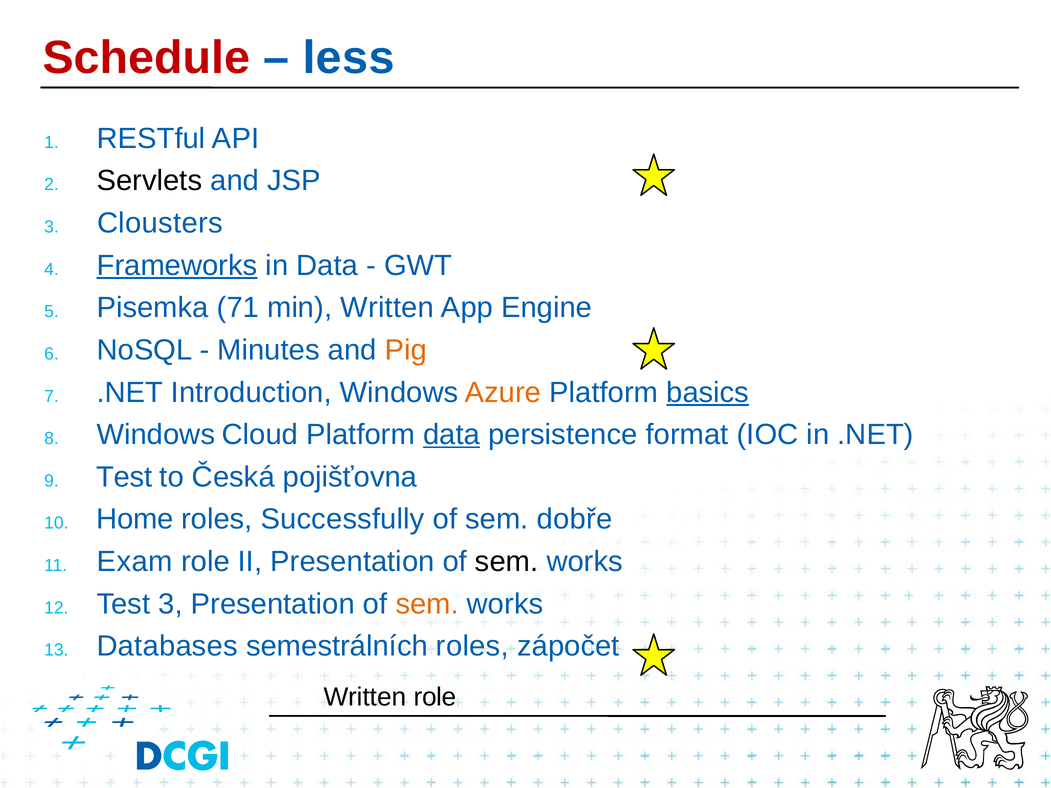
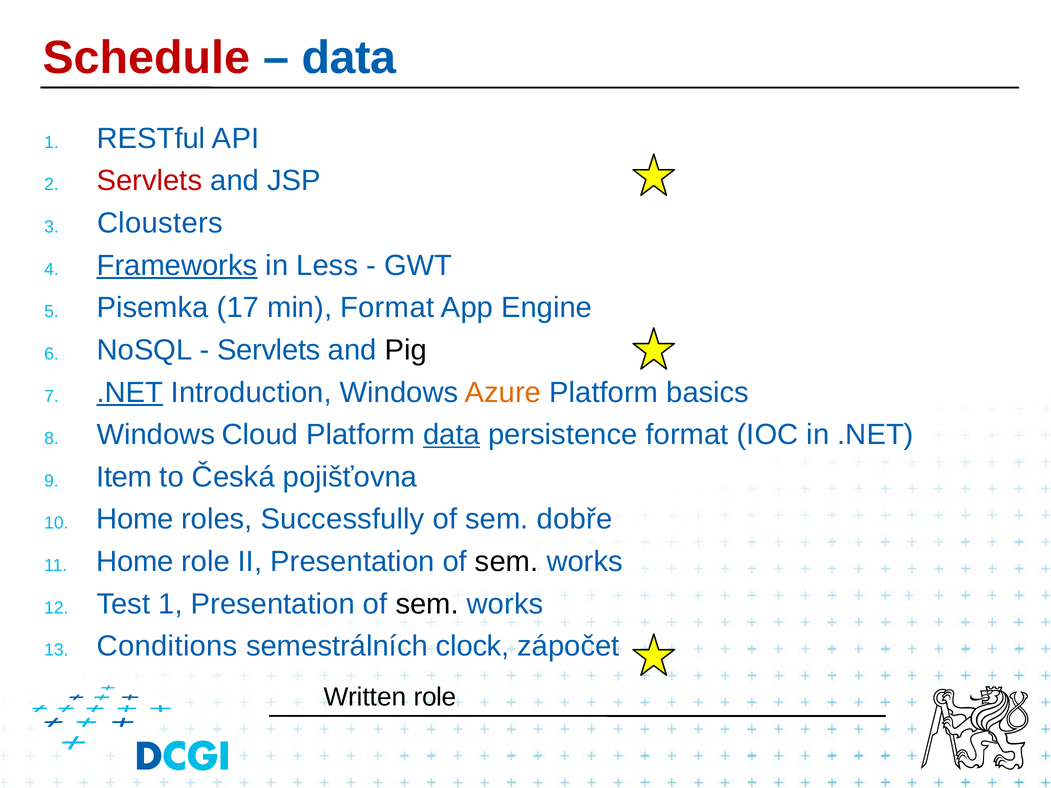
less at (349, 58): less -> data
Servlets at (149, 181) colour: black -> red
in Data: Data -> Less
71: 71 -> 17
min Written: Written -> Format
Minutes at (269, 350): Minutes -> Servlets
Pig colour: orange -> black
.NET at (130, 393) underline: none -> present
basics underline: present -> none
Test at (124, 477): Test -> Item
Exam at (135, 562): Exam -> Home
Test 3: 3 -> 1
sem at (427, 604) colour: orange -> black
Databases: Databases -> Conditions
semestrálních roles: roles -> clock
